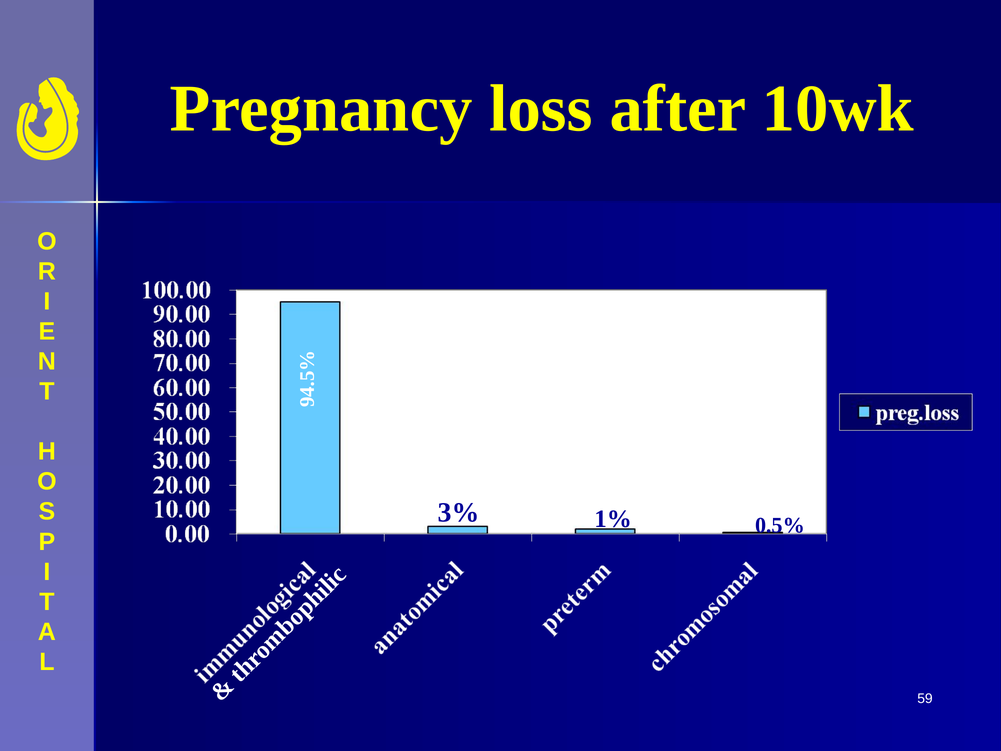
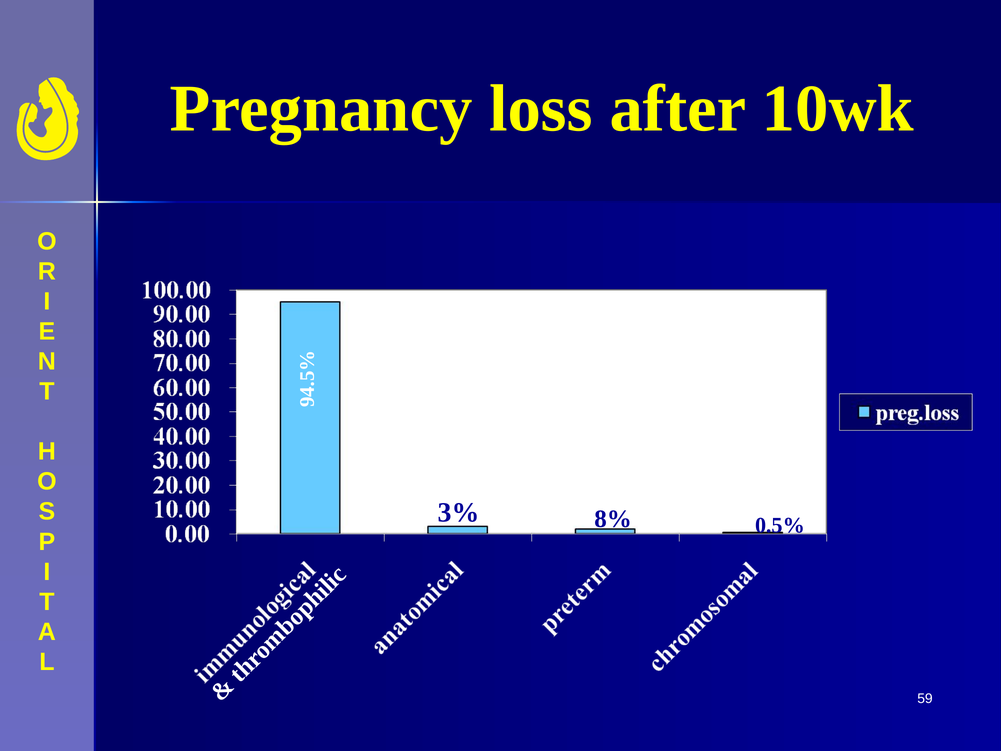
1%: 1% -> 8%
